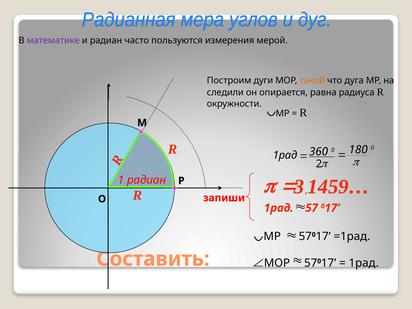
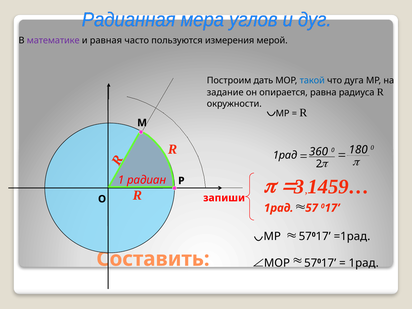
и радиан: радиан -> равная
дуги: дуги -> дать
такой colour: orange -> blue
следили: следили -> задание
